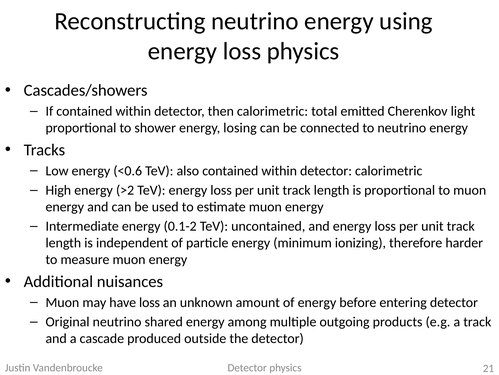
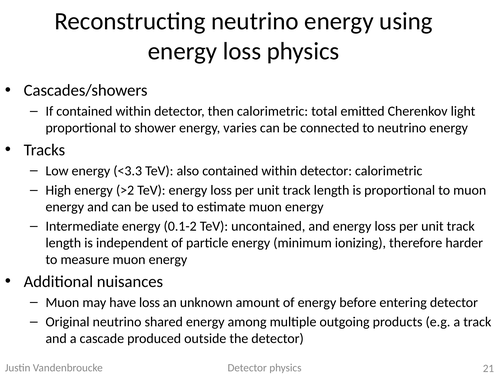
losing: losing -> varies
<0.6: <0.6 -> <3.3
